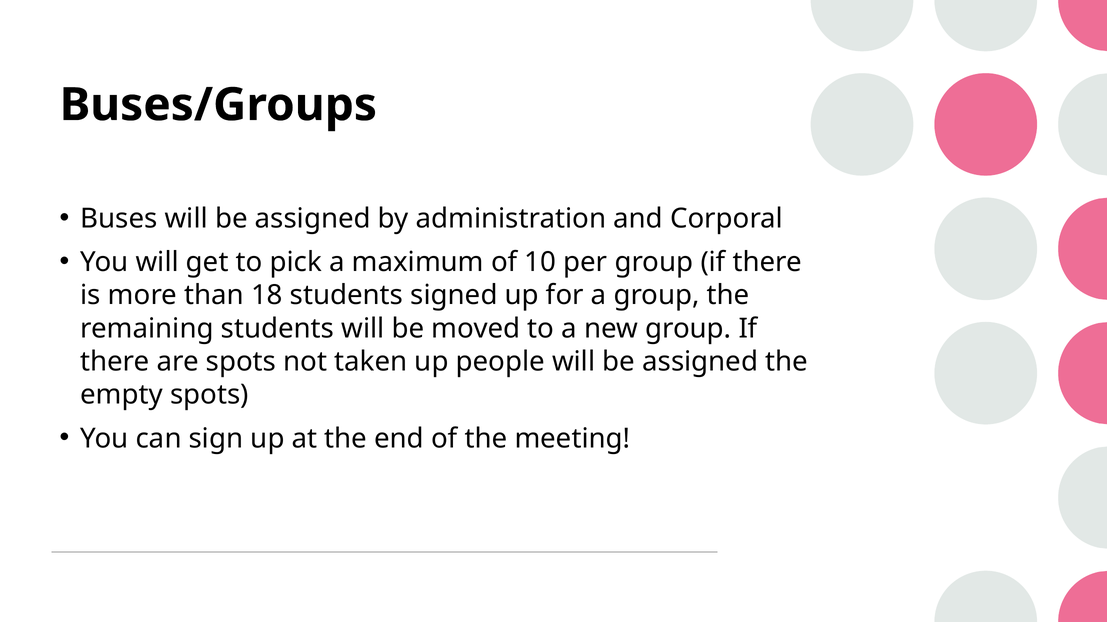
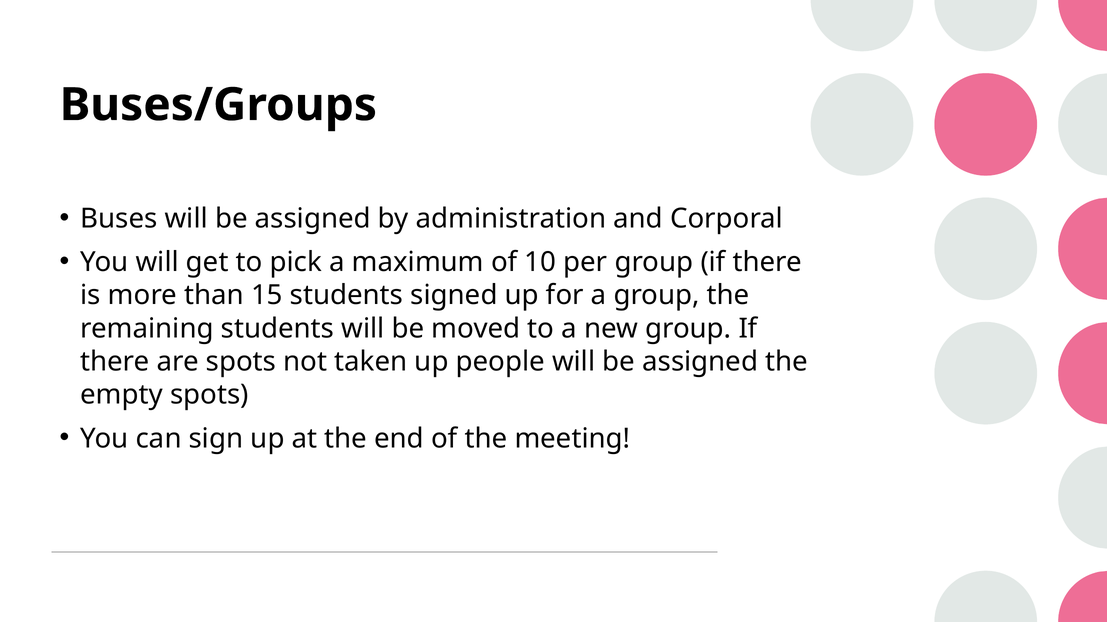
18: 18 -> 15
